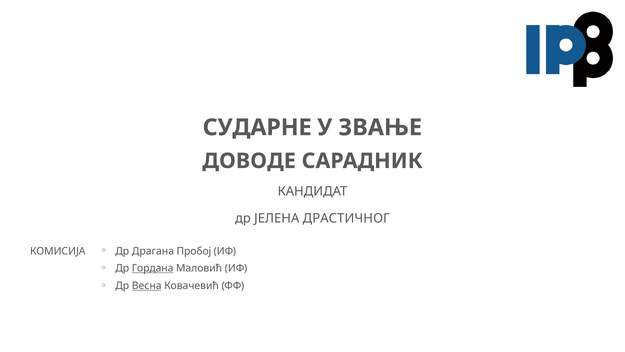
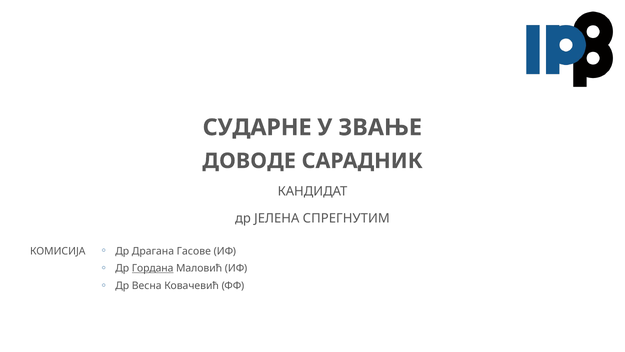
ДРАСТИЧНОГ: ДРАСТИЧНОГ -> СПРЕГНУТИМ
Пробој: Пробој -> Гасове
Весна underline: present -> none
